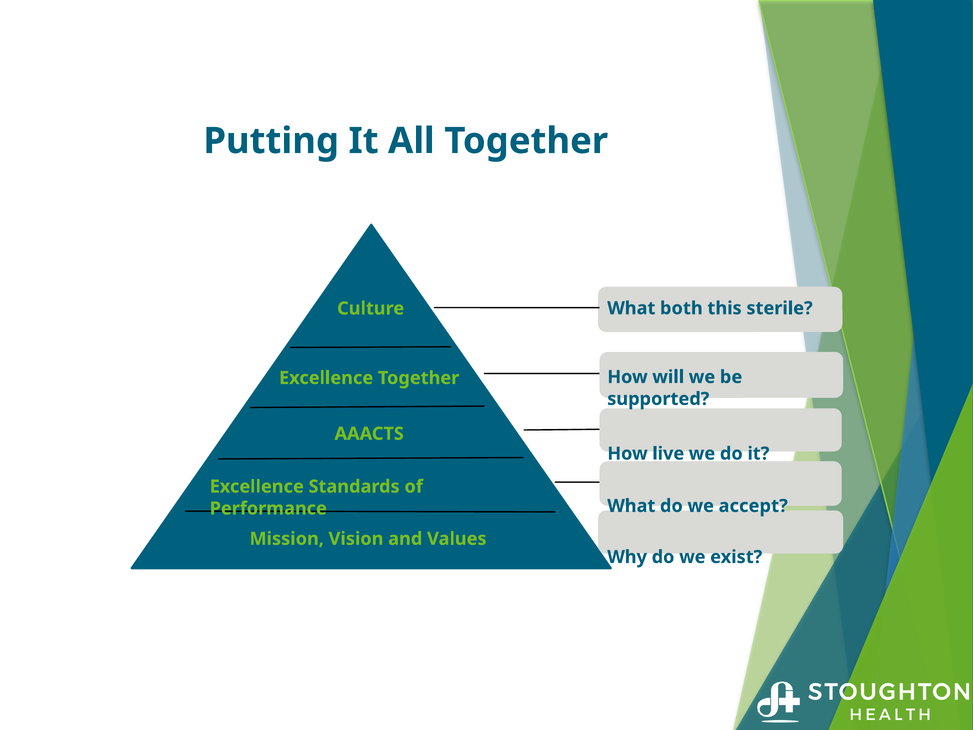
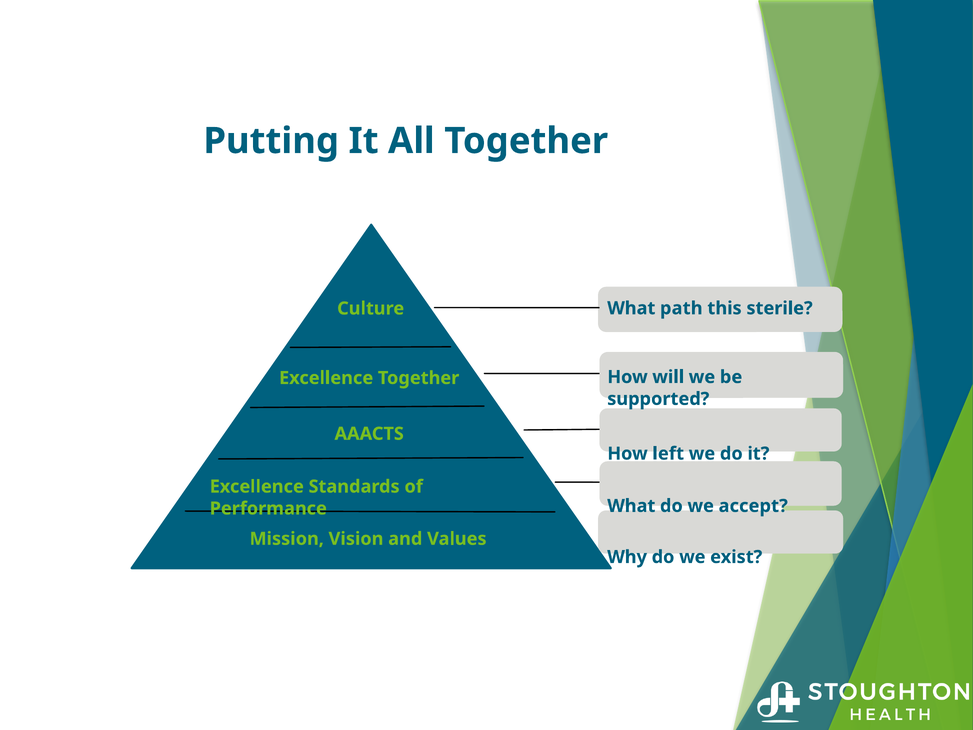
both: both -> path
live: live -> left
